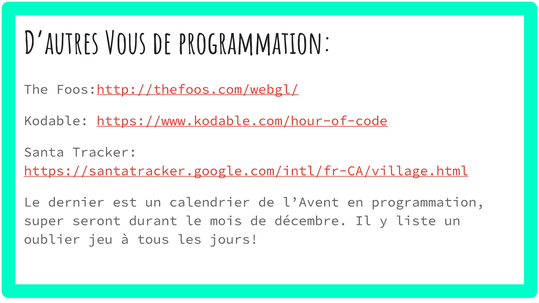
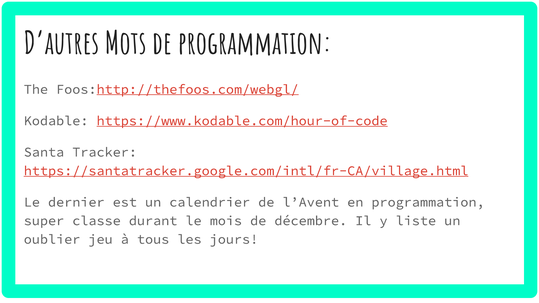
Vous: Vous -> Mots
seront: seront -> classe
